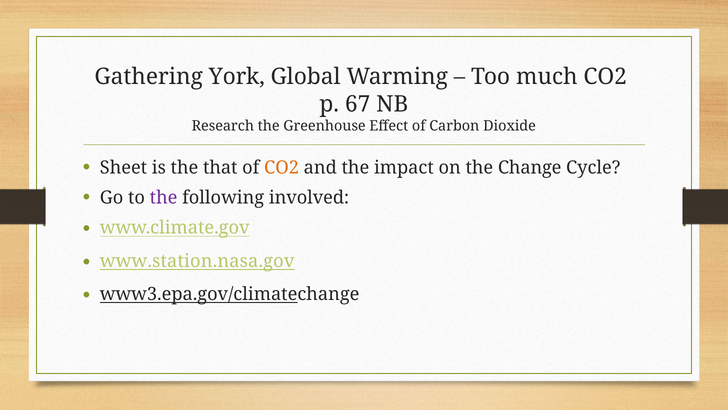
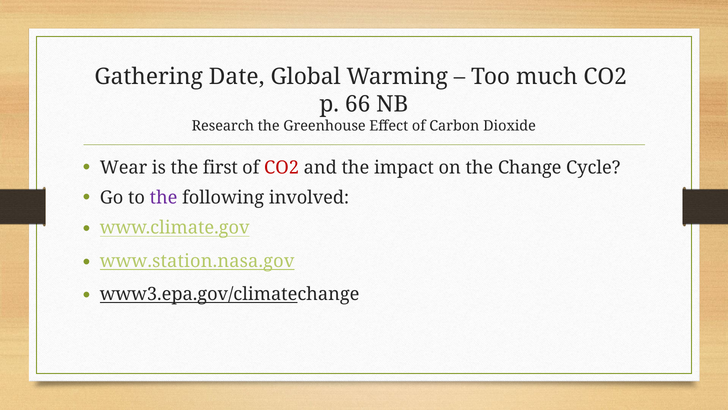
York: York -> Date
67: 67 -> 66
Sheet: Sheet -> Wear
that: that -> first
CO2 at (282, 168) colour: orange -> red
